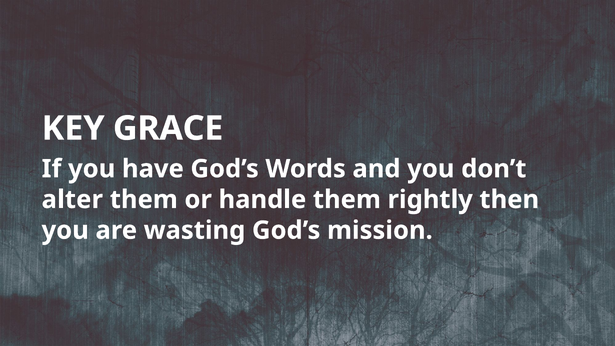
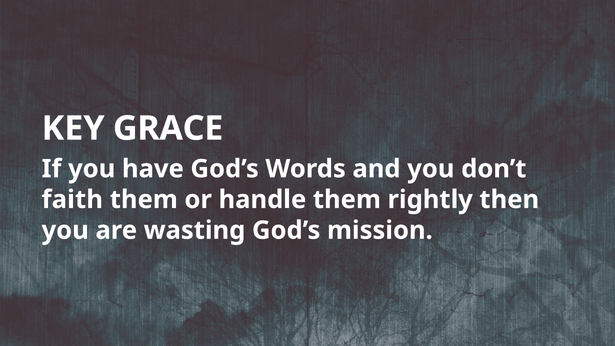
alter: alter -> faith
